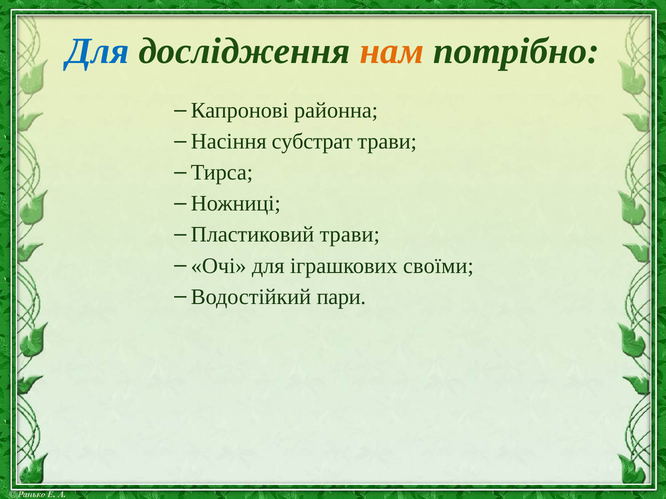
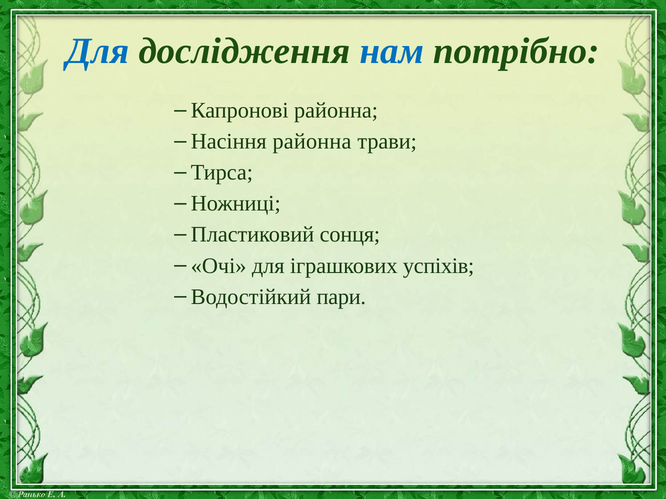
нам colour: orange -> blue
Насіння субстрат: субстрат -> районна
Пластиковий трави: трави -> сонця
своїми: своїми -> успіхів
